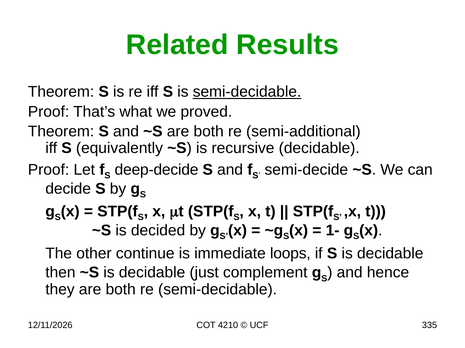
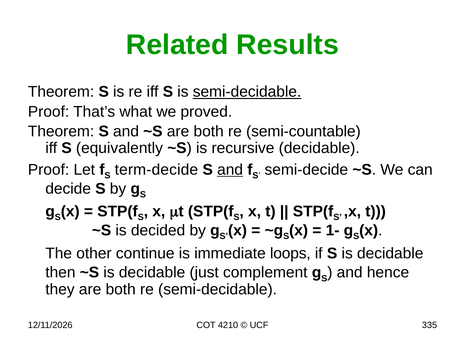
semi-additional: semi-additional -> semi-countable
deep-decide: deep-decide -> term-decide
and at (230, 170) underline: none -> present
